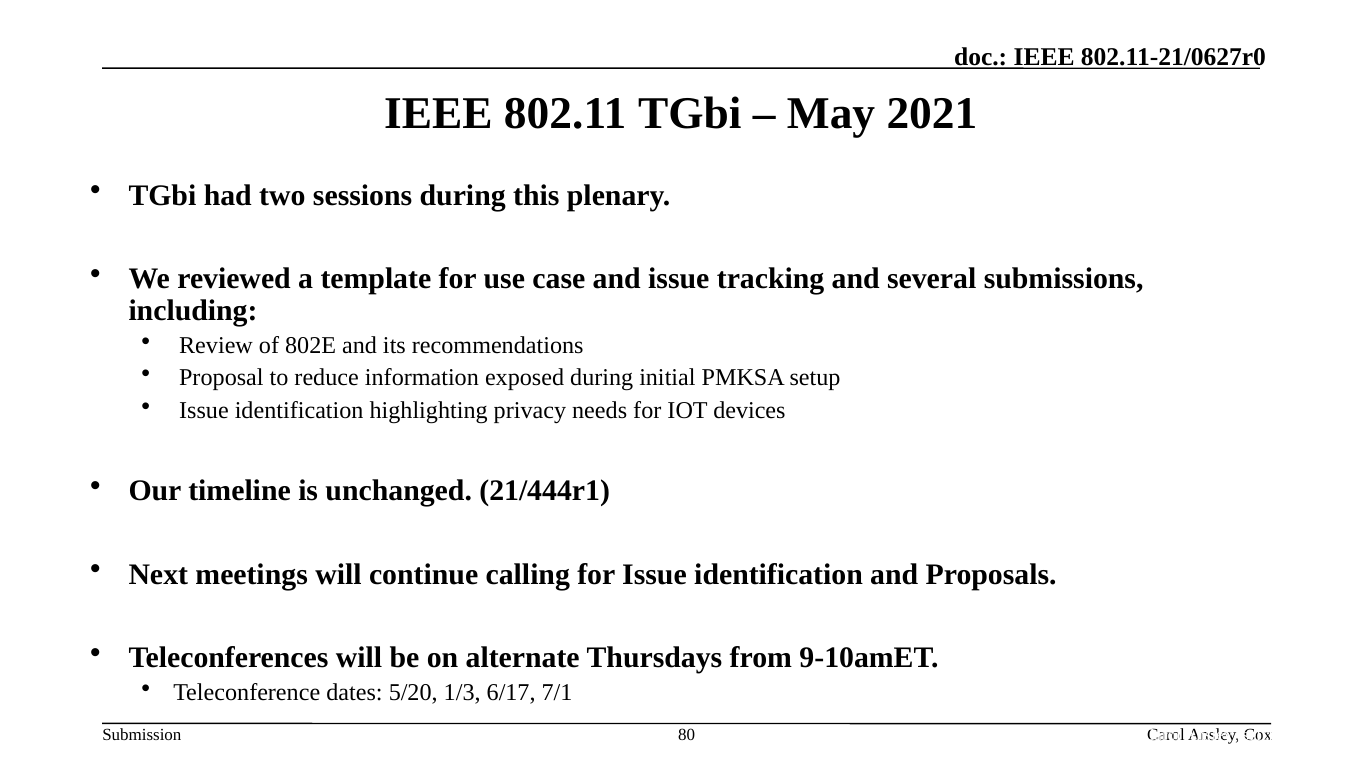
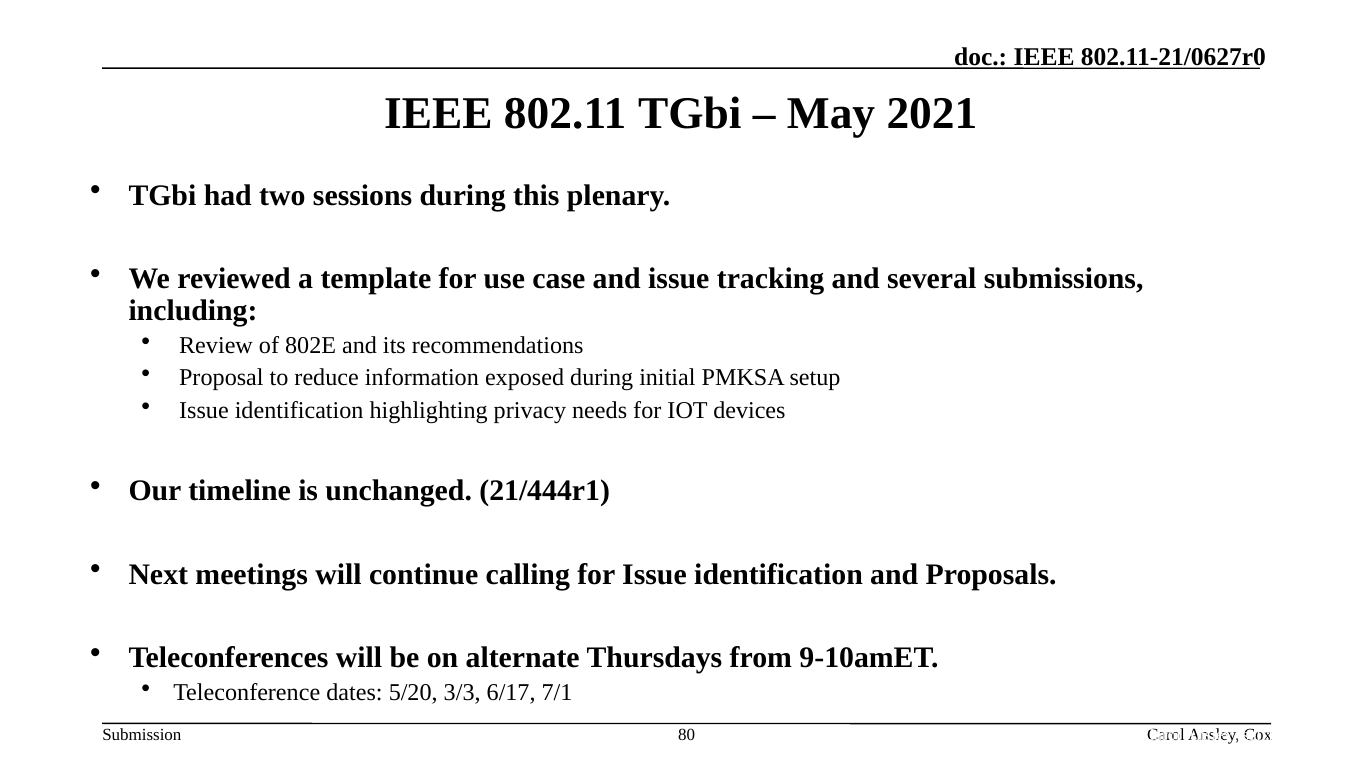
1/3: 1/3 -> 3/3
